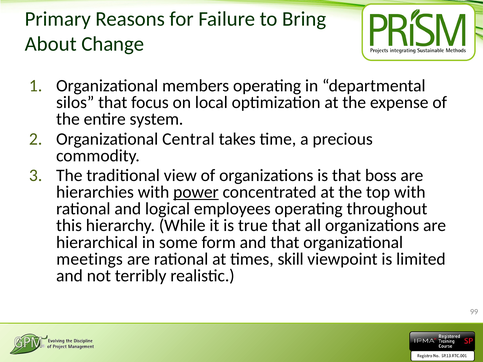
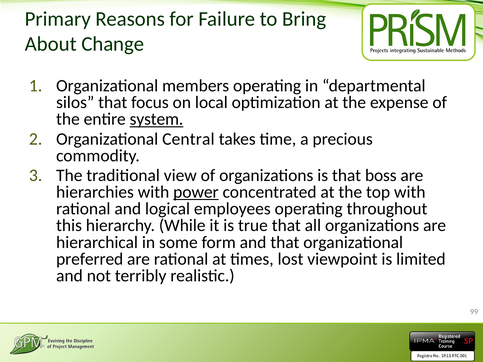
system underline: none -> present
meetings: meetings -> preferred
skill: skill -> lost
